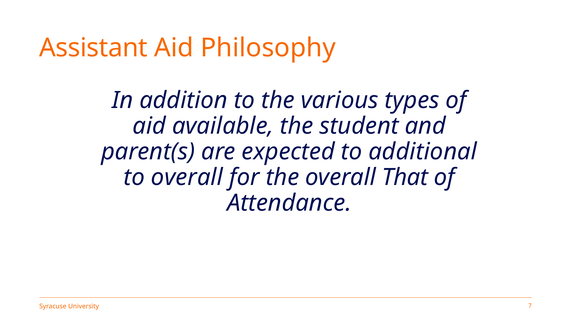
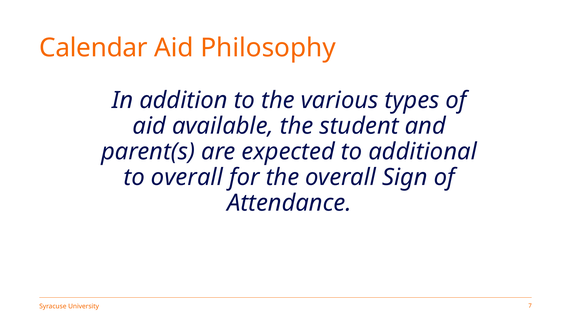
Assistant: Assistant -> Calendar
That: That -> Sign
